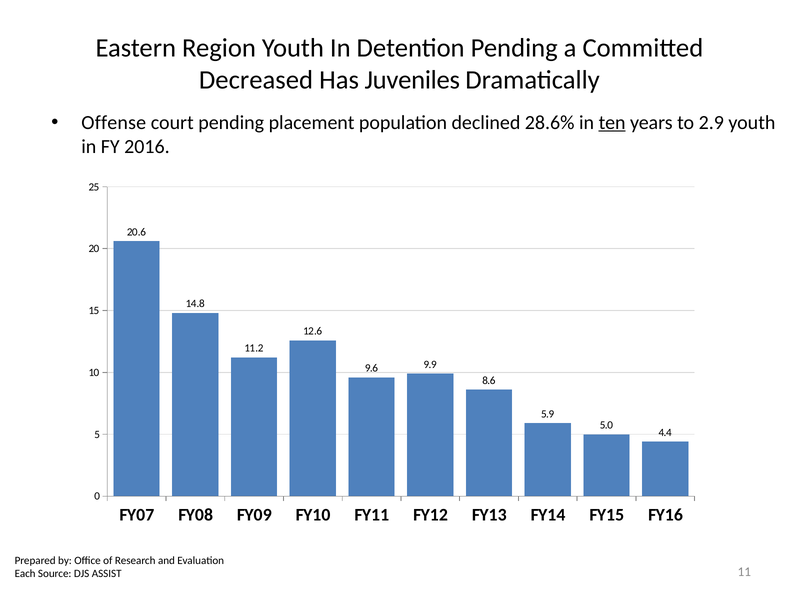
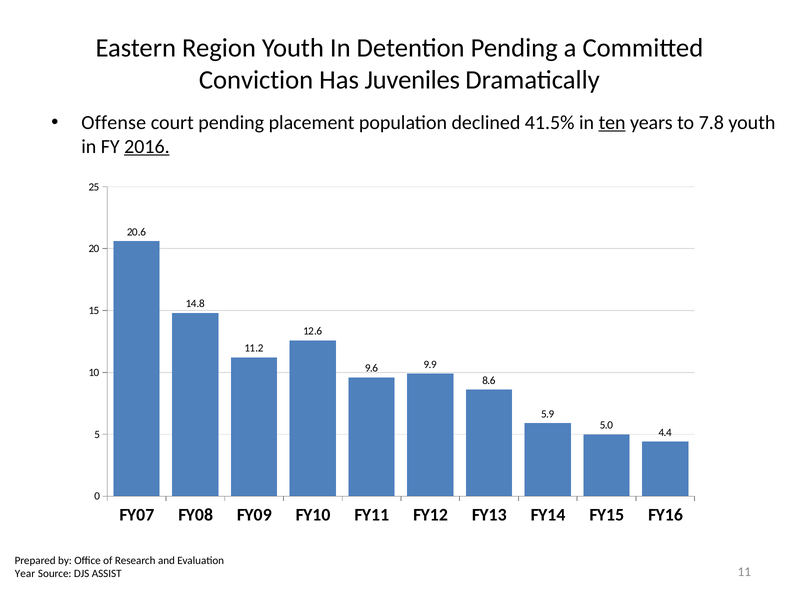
Decreased: Decreased -> Conviction
28.6%: 28.6% -> 41.5%
2.9: 2.9 -> 7.8
2016 underline: none -> present
Each: Each -> Year
